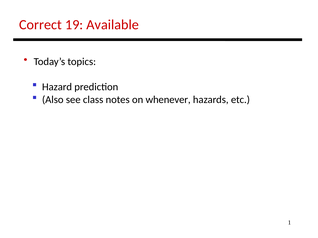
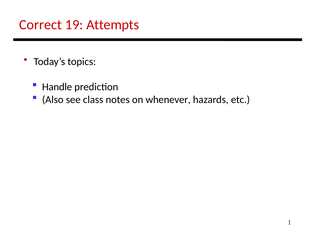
Available: Available -> Attempts
Hazard: Hazard -> Handle
